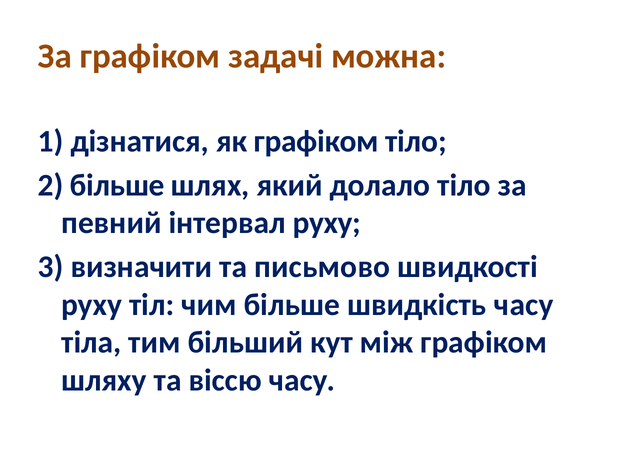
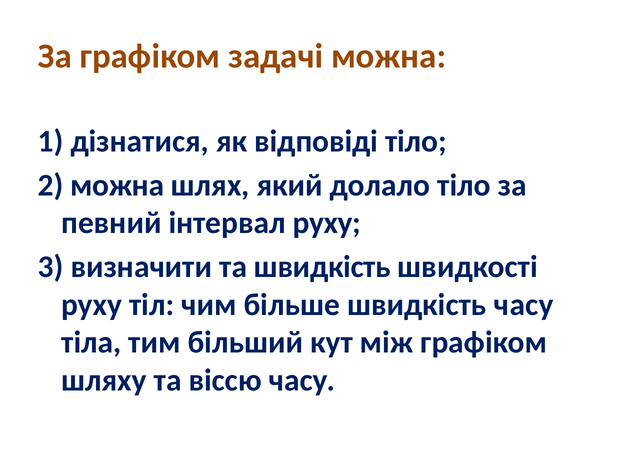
як графіком: графіком -> відповіді
2 більше: більше -> можна
та письмово: письмово -> швидкість
